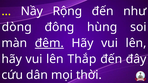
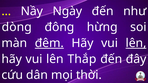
Rộng: Rộng -> Ngày
hùng: hùng -> hừng
lên at (136, 43) underline: none -> present
